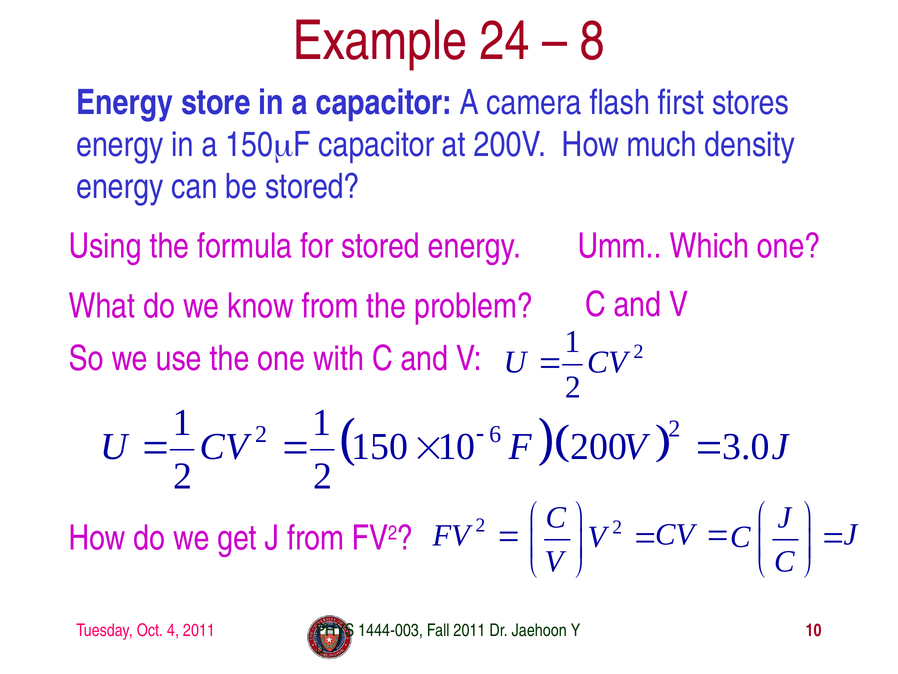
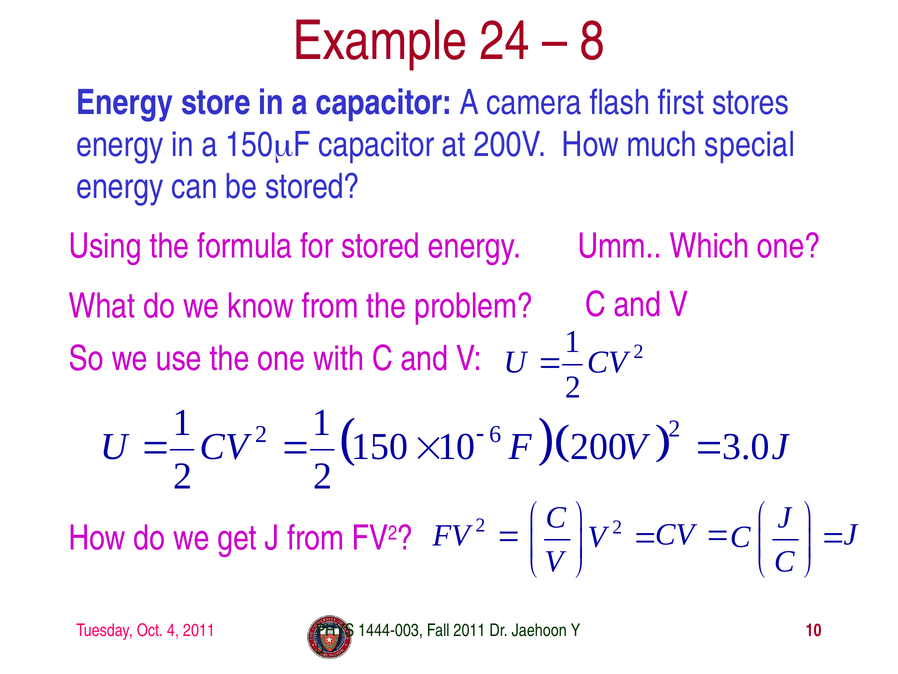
density: density -> special
